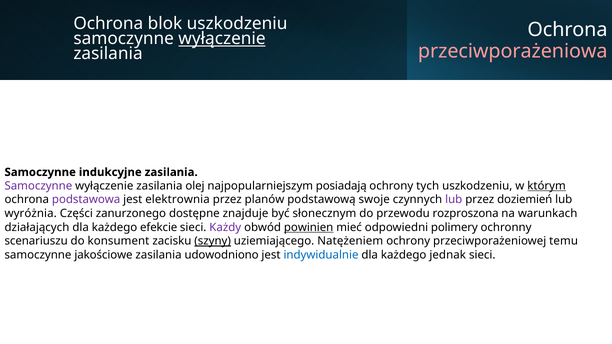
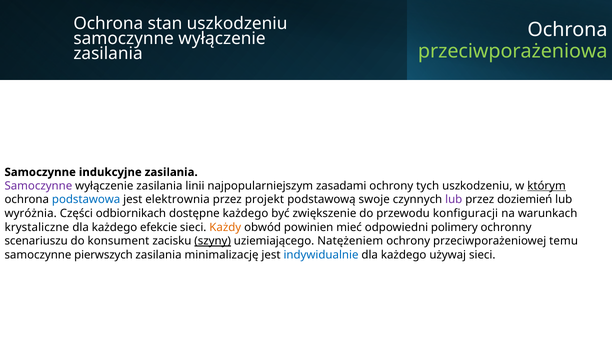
blok: blok -> stan
wyłączenie at (222, 39) underline: present -> none
przeciwporażeniowa colour: pink -> light green
olej: olej -> linii
posiadają: posiadają -> zasadami
podstawowa colour: purple -> blue
planów: planów -> projekt
zanurzonego: zanurzonego -> odbiornikach
dostępne znajduje: znajduje -> każdego
słonecznym: słonecznym -> zwiększenie
rozproszona: rozproszona -> konfiguracji
działających: działających -> krystaliczne
Każdy colour: purple -> orange
powinien underline: present -> none
jakościowe: jakościowe -> pierwszych
udowodniono: udowodniono -> minimalizację
jednak: jednak -> używaj
